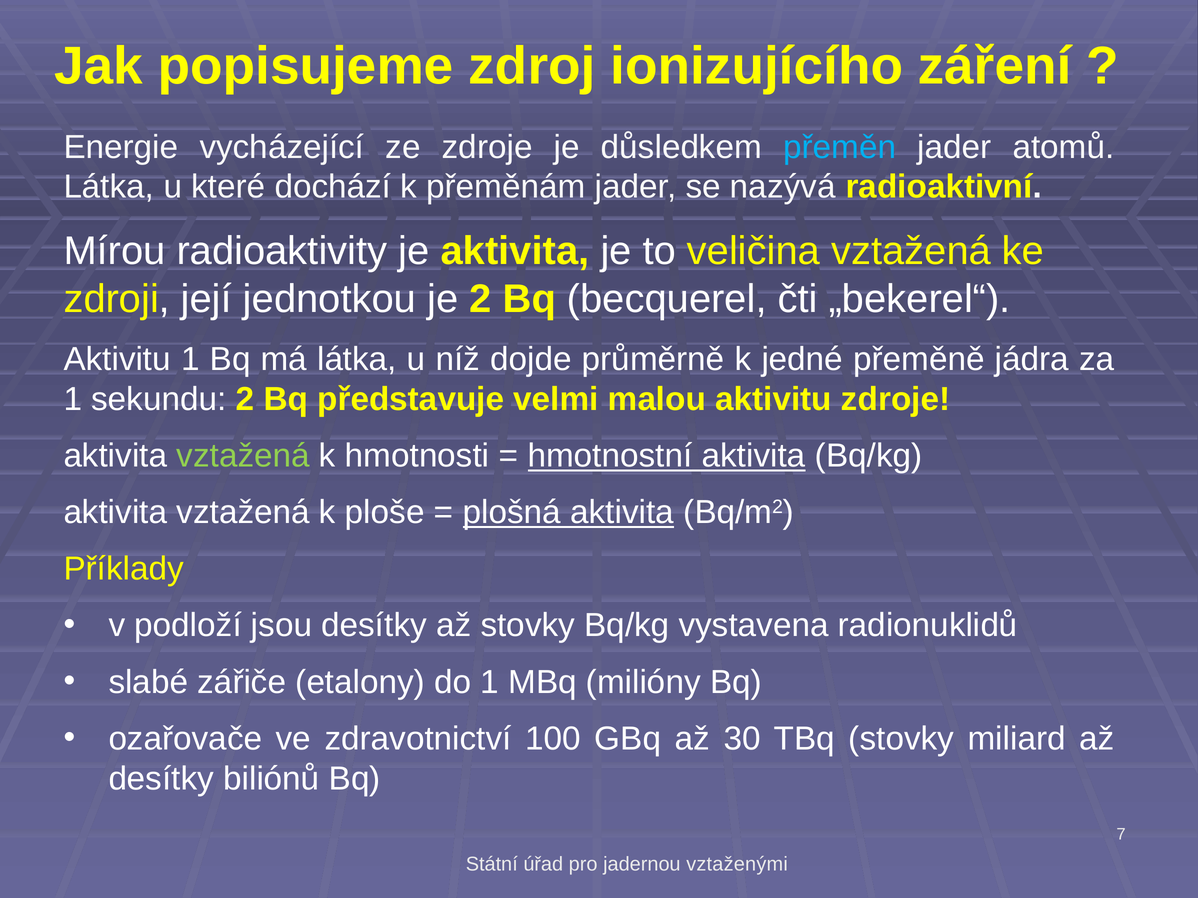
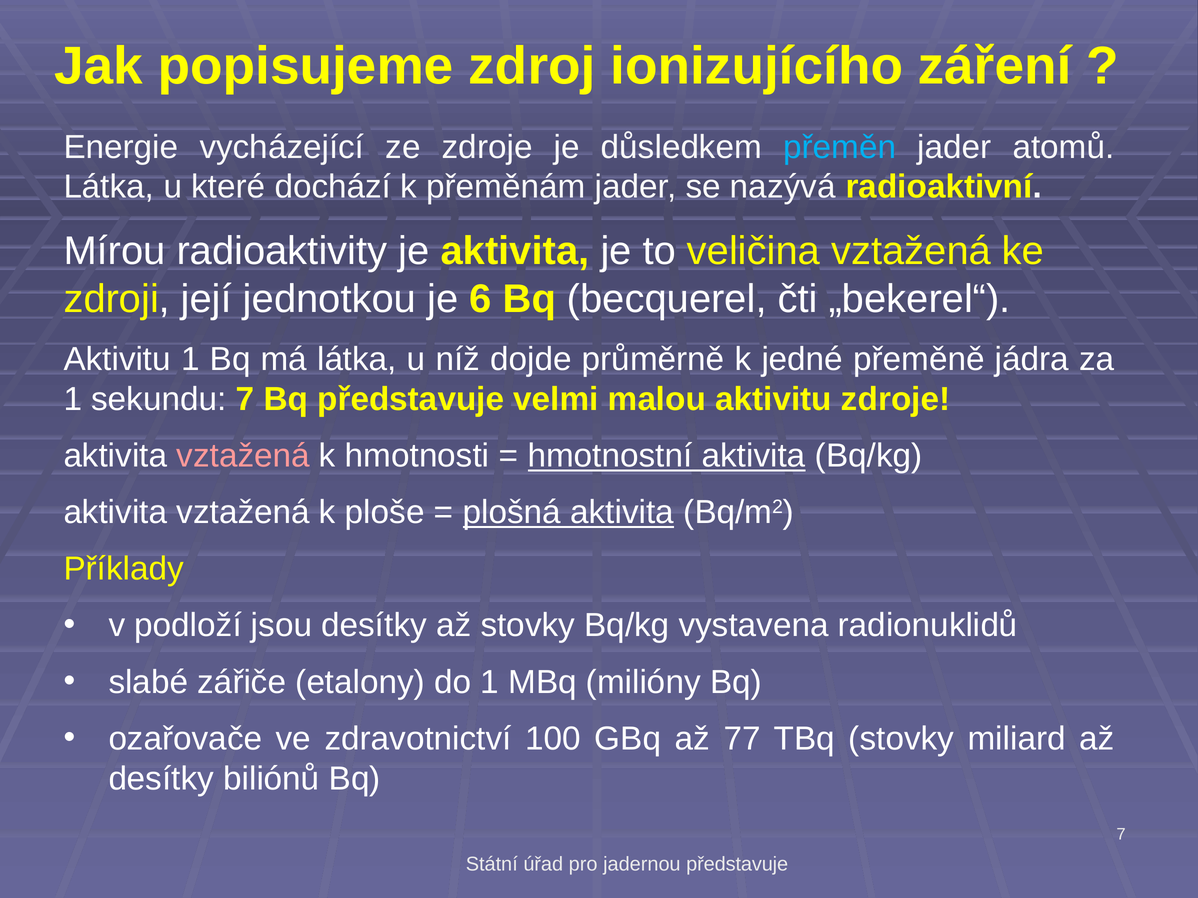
je 2: 2 -> 6
sekundu 2: 2 -> 7
vztažená at (243, 456) colour: light green -> pink
30: 30 -> 77
jadernou vztaženými: vztaženými -> představuje
